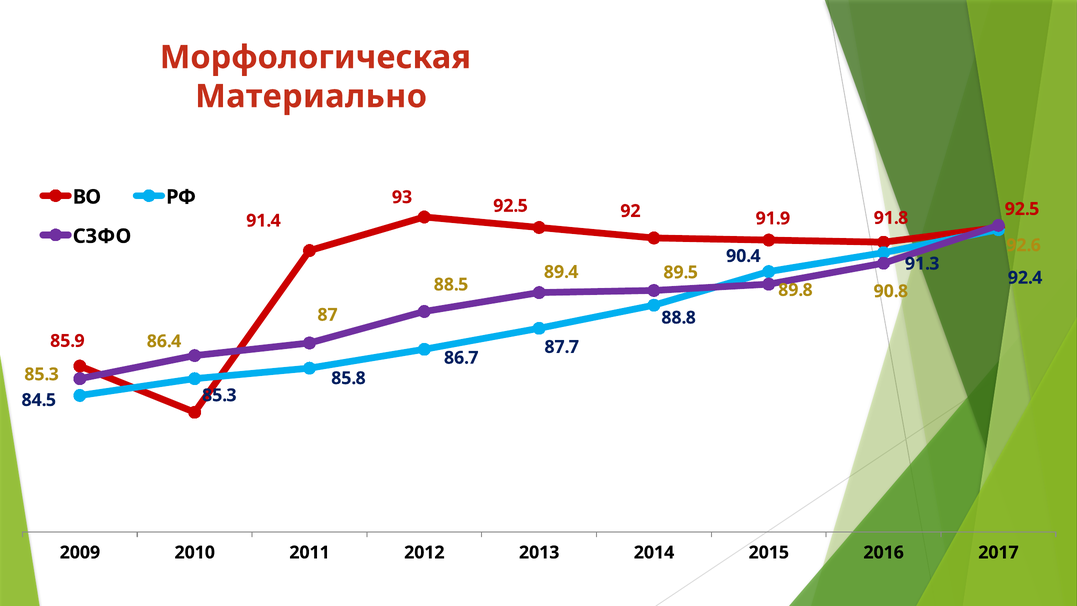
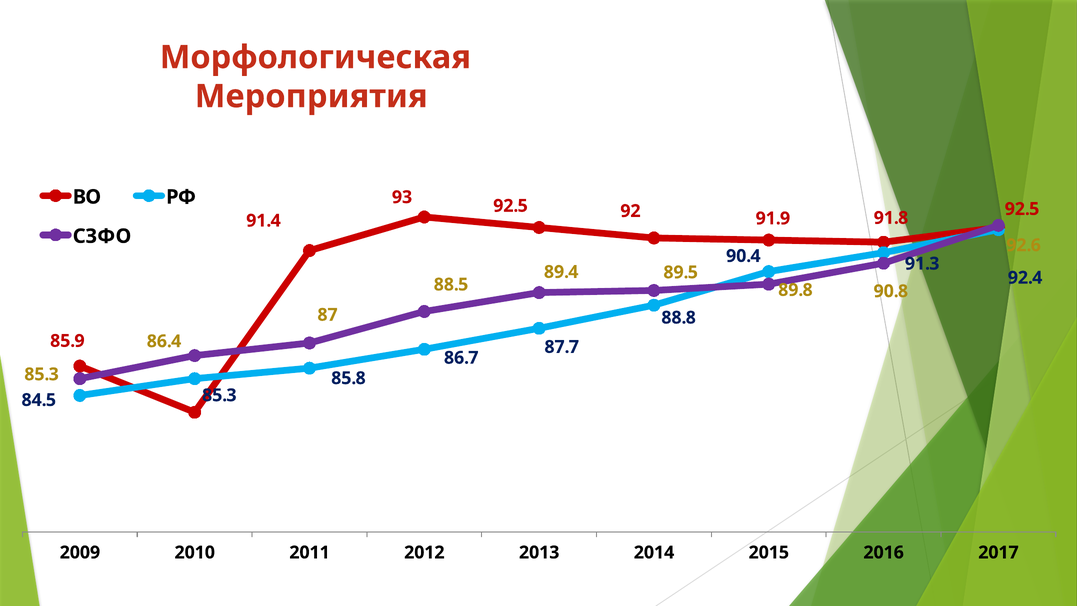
Материально: Материально -> Мероприятия
